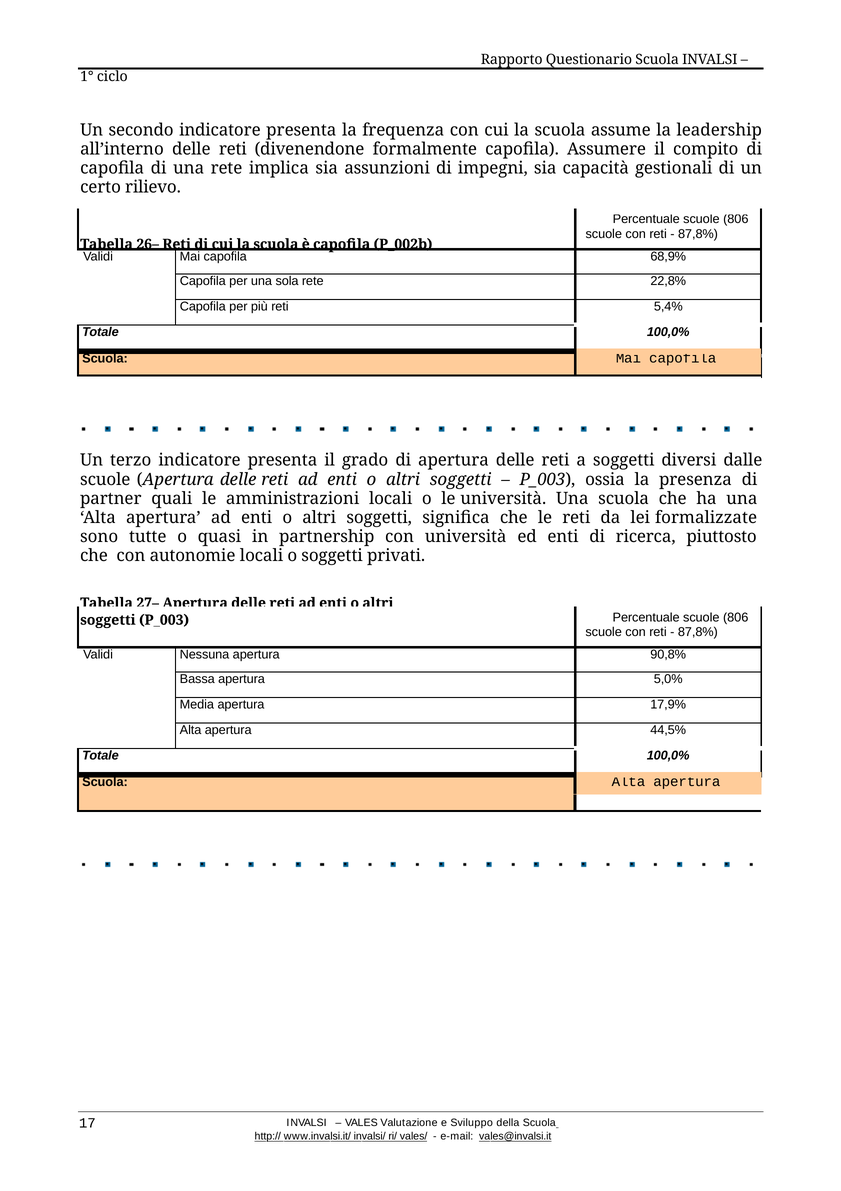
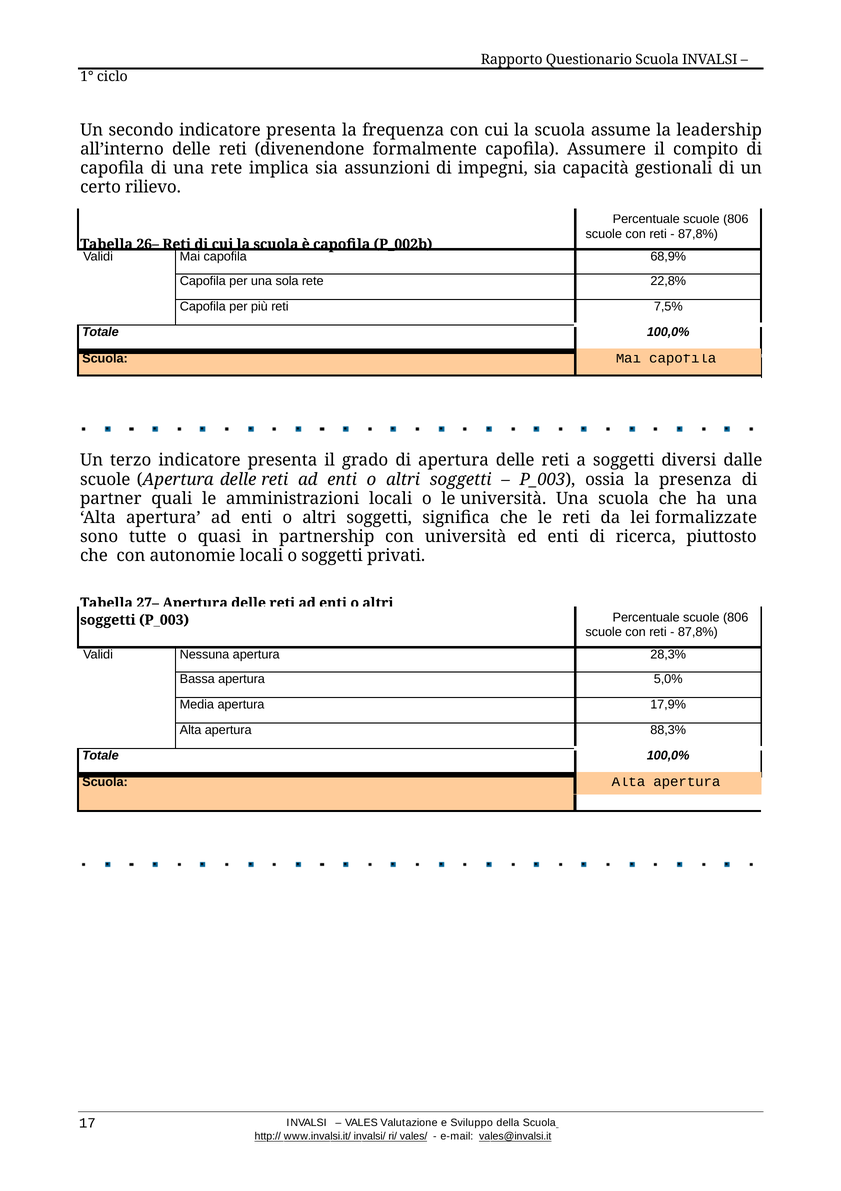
5,4%: 5,4% -> 7,5%
90,8%: 90,8% -> 28,3%
44,5%: 44,5% -> 88,3%
